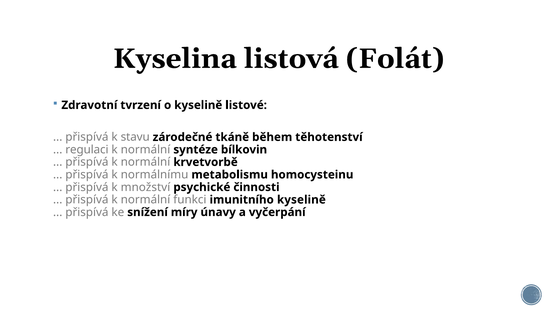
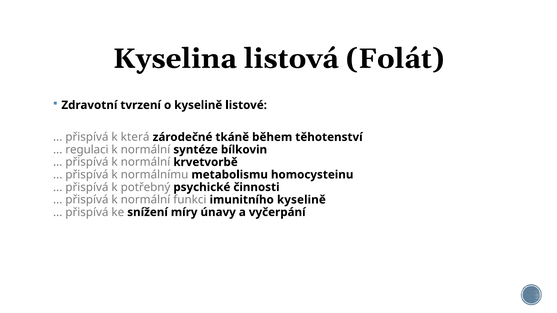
stavu: stavu -> která
množství: množství -> potřebný
